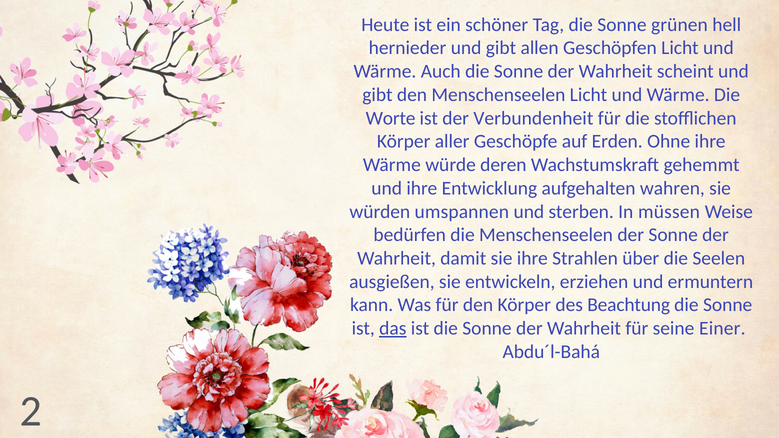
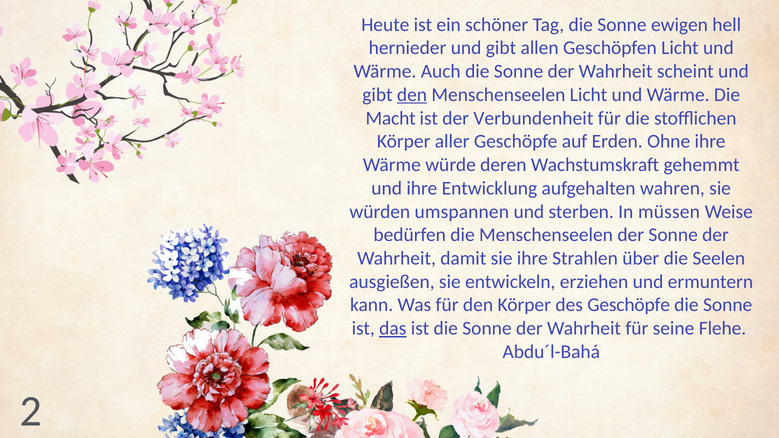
grünen: grünen -> ewigen
den at (412, 95) underline: none -> present
Worte: Worte -> Macht
des Beachtung: Beachtung -> Geschöpfe
Einer: Einer -> Flehe
